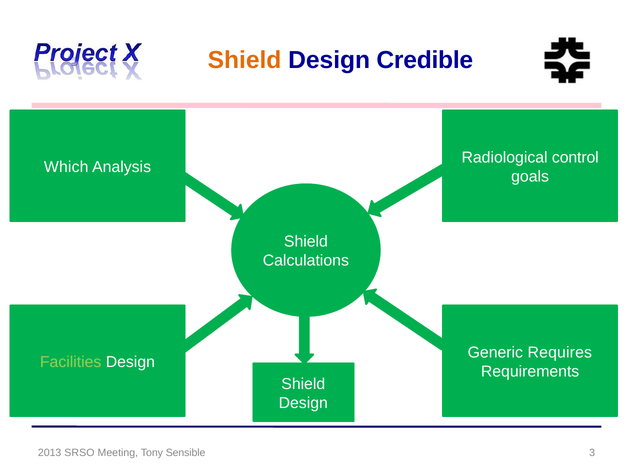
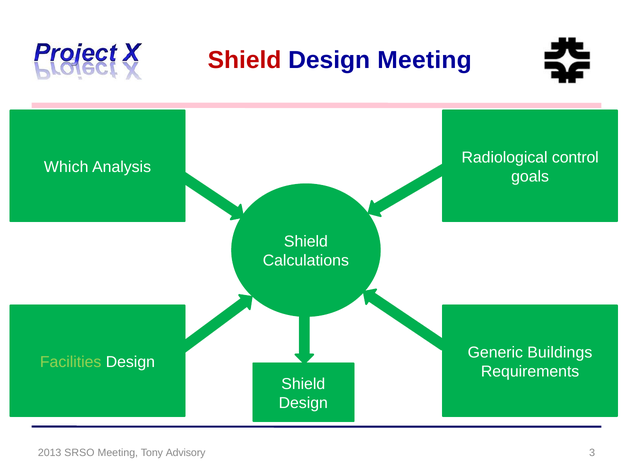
Shield at (245, 60) colour: orange -> red
Design Credible: Credible -> Meeting
Requires: Requires -> Buildings
Sensible: Sensible -> Advisory
